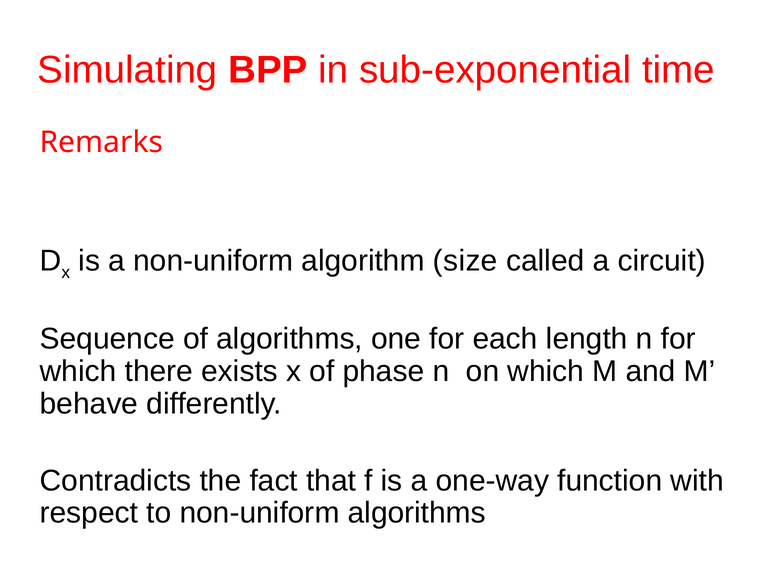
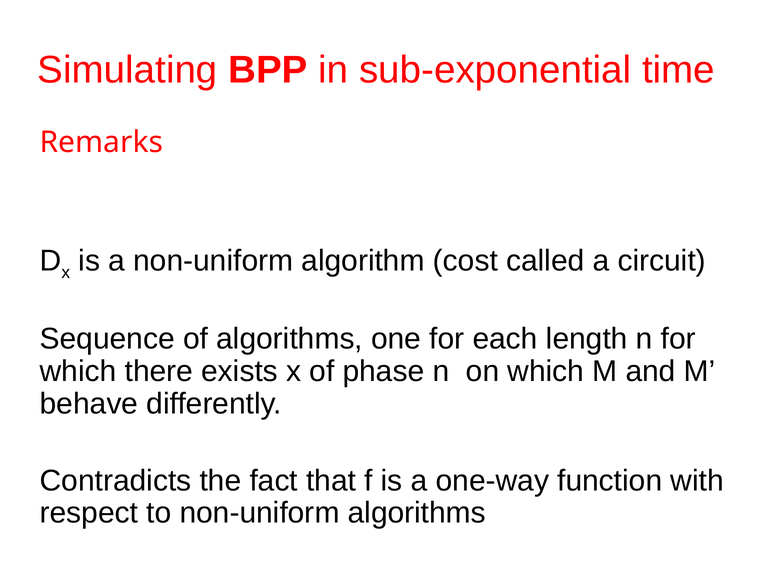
size: size -> cost
